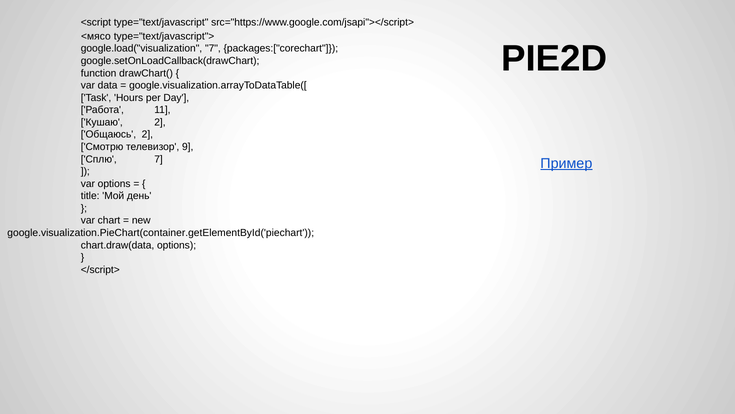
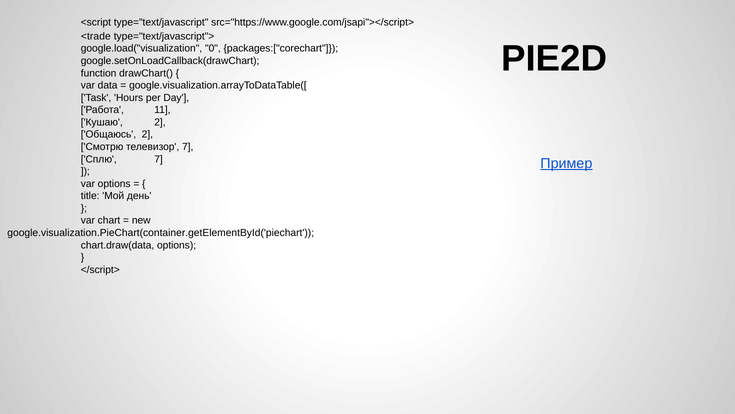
<мясо: <мясо -> <trade
google.load("visualization 7: 7 -> 0
телевизор 9: 9 -> 7
